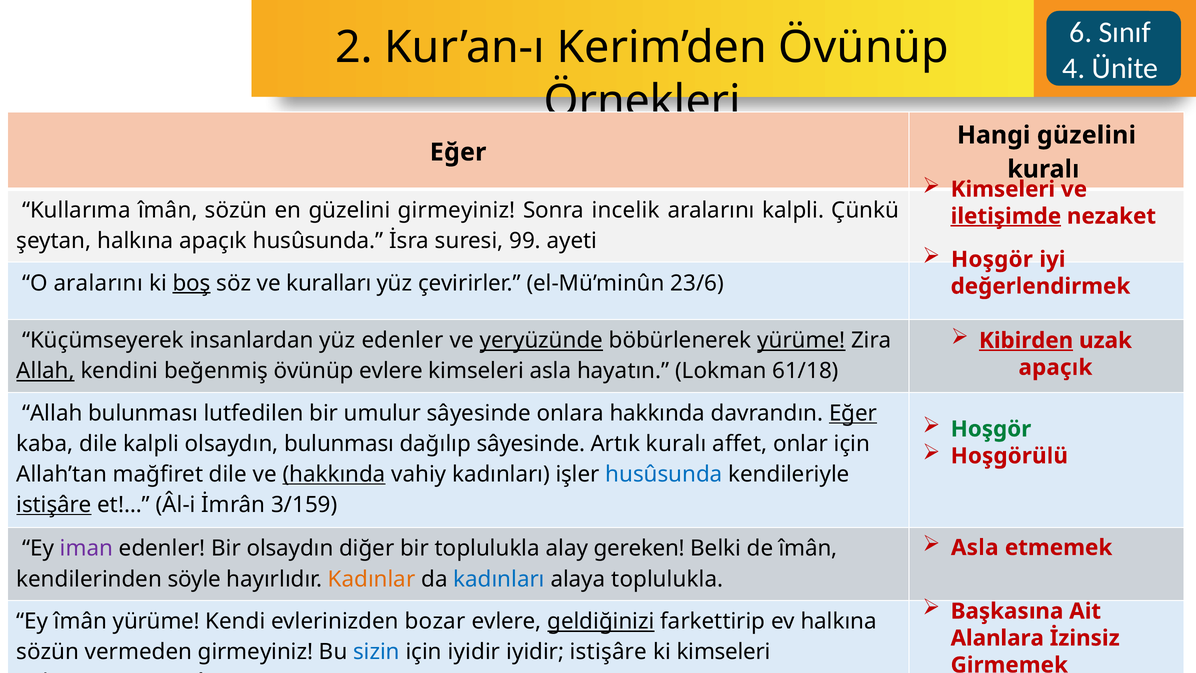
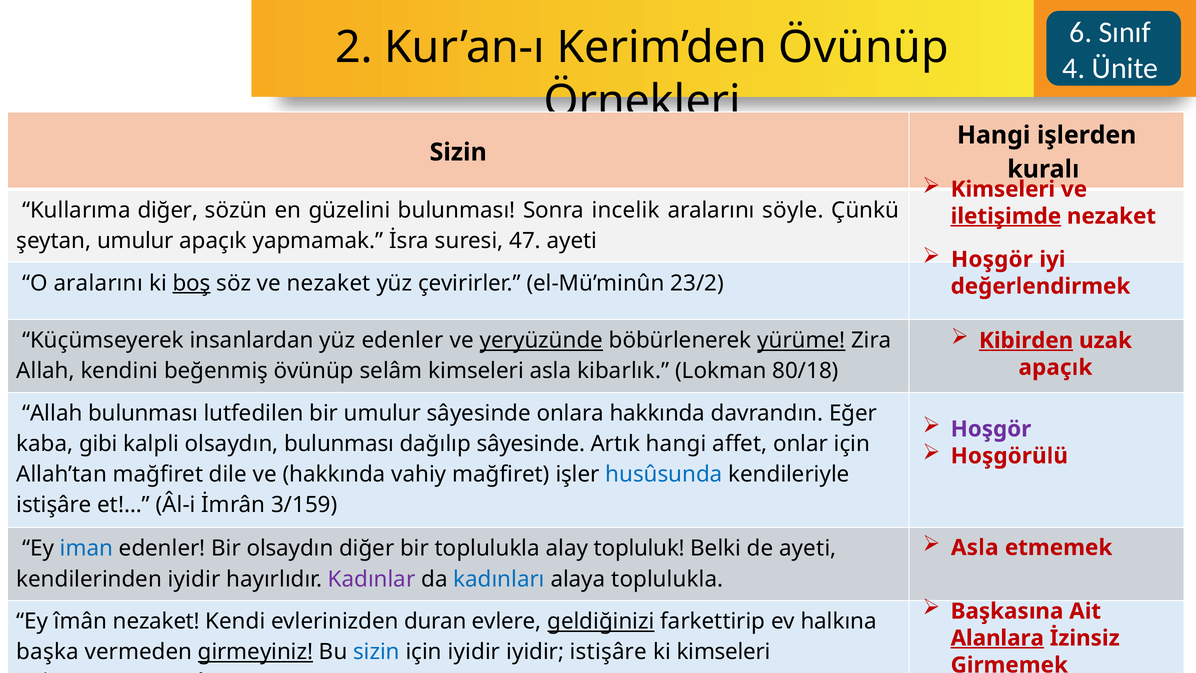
Hangi güzelini: güzelini -> işlerden
Eğer at (458, 152): Eğer -> Sizin
Kullarıma îmân: îmân -> diğer
güzelini girmeyiniz: girmeyiniz -> bulunması
aralarını kalpli: kalpli -> söyle
şeytan halkına: halkına -> umulur
apaçık husûsunda: husûsunda -> yapmamak
99: 99 -> 47
ve kuralları: kuralları -> nezaket
23/6: 23/6 -> 23/2
Allah at (46, 371) underline: present -> none
övünüp evlere: evlere -> selâm
hayatın: hayatın -> kibarlık
61/18: 61/18 -> 80/18
Eğer at (853, 413) underline: present -> none
Hoşgör at (991, 429) colour: green -> purple
kaba dile: dile -> gibi
Artık kuralı: kuralı -> hangi
hakkında at (334, 474) underline: present -> none
vahiy kadınları: kadınları -> mağfiret
istişâre at (54, 505) underline: present -> none
iman colour: purple -> blue
gereken: gereken -> topluluk
de îmân: îmân -> ayeti
kendilerinden söyle: söyle -> iyidir
Kadınlar colour: orange -> purple
îmân yürüme: yürüme -> nezaket
bozar: bozar -> duran
Alanlara underline: none -> present
sözün at (48, 652): sözün -> başka
girmeyiniz at (255, 652) underline: none -> present
